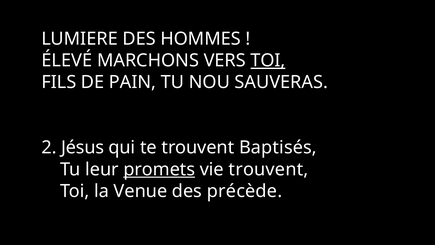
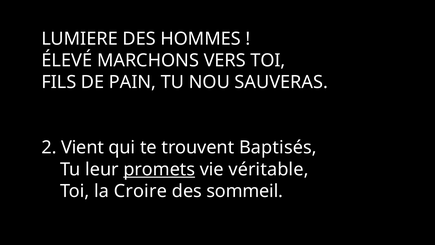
TOI at (268, 60) underline: present -> none
Jésus: Jésus -> Vient
vie trouvent: trouvent -> véritable
Venue: Venue -> Croire
précède: précède -> sommeil
